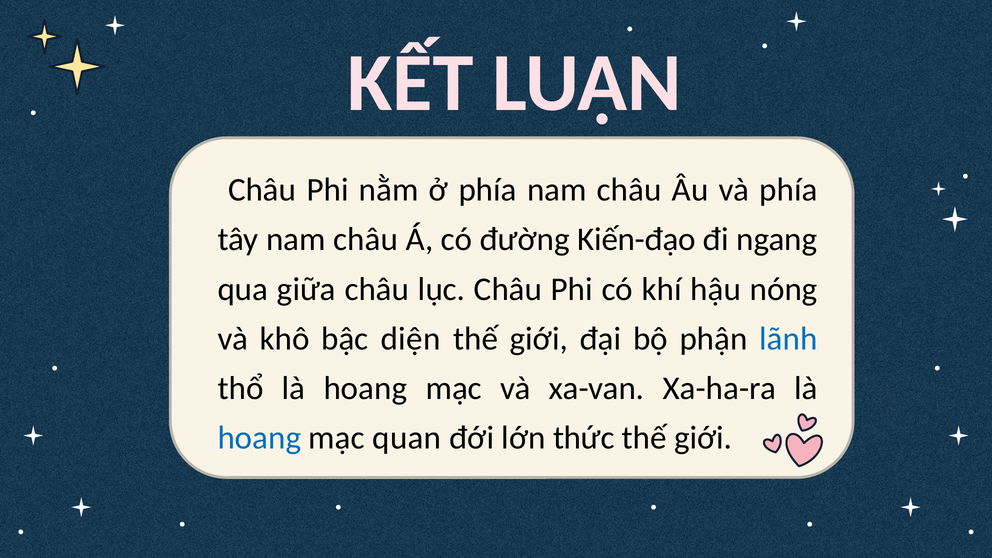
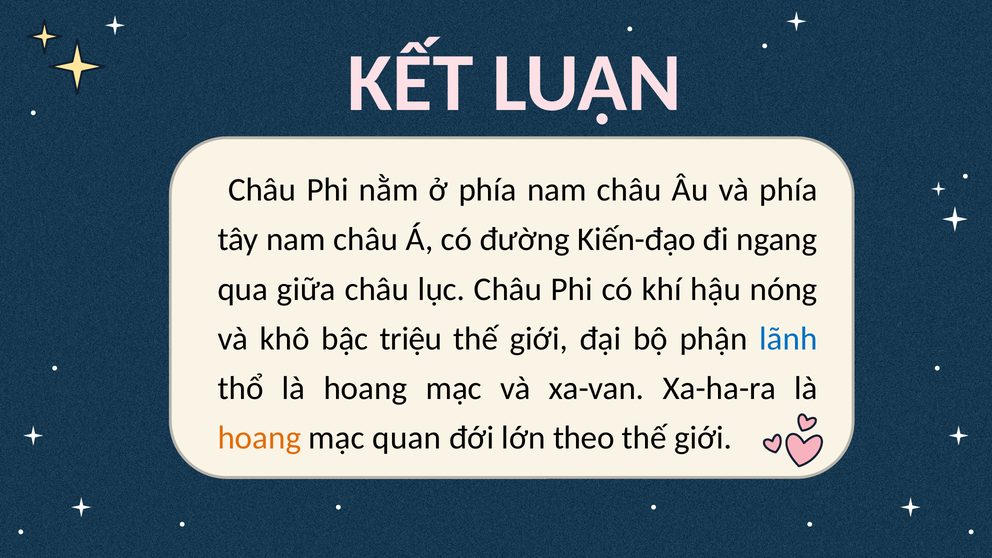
diện: diện -> triệu
hoang at (259, 438) colour: blue -> orange
thức: thức -> theo
